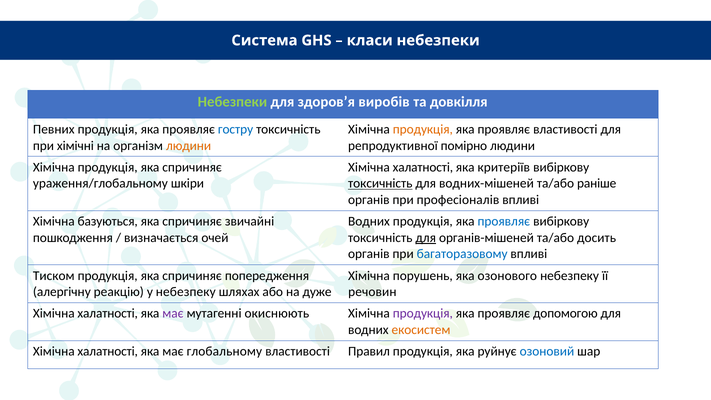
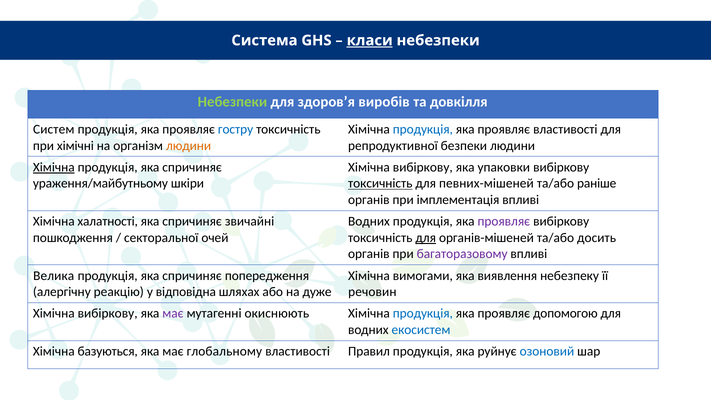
класи underline: none -> present
Певних: Певних -> Систем
продукція at (423, 129) colour: orange -> blue
помірно: помірно -> безпеки
Хімічна at (54, 167) underline: none -> present
халатності at (423, 167): халатності -> вибіркову
критеріїв: критеріїв -> упаковки
ураження/глобальному: ураження/глобальному -> ураження/майбутньому
водних-мішеней: водних-мішеней -> певних-мішеней
професіоналів: професіоналів -> імплементація
базуються: базуються -> халатності
проявляє at (504, 221) colour: blue -> purple
визначається: визначається -> секторальної
багаторазовому colour: blue -> purple
Тиском: Тиском -> Велика
порушень: порушень -> вимогами
озонового: озонового -> виявлення
у небезпеку: небезпеку -> відповідна
халатності at (108, 313): халатності -> вибіркову
продукція at (423, 313) colour: purple -> blue
екосистем colour: orange -> blue
халатності at (108, 351): халатності -> базуються
